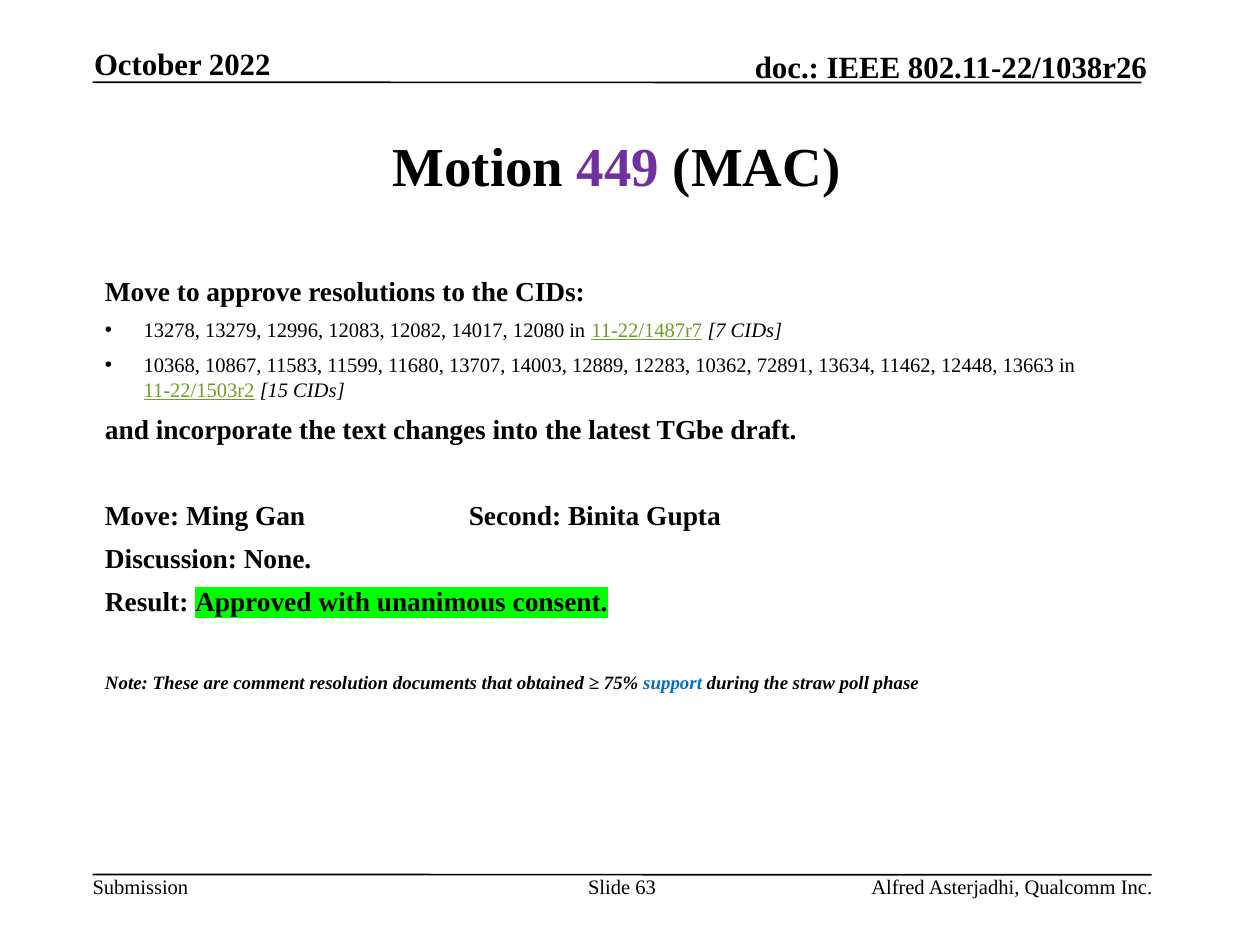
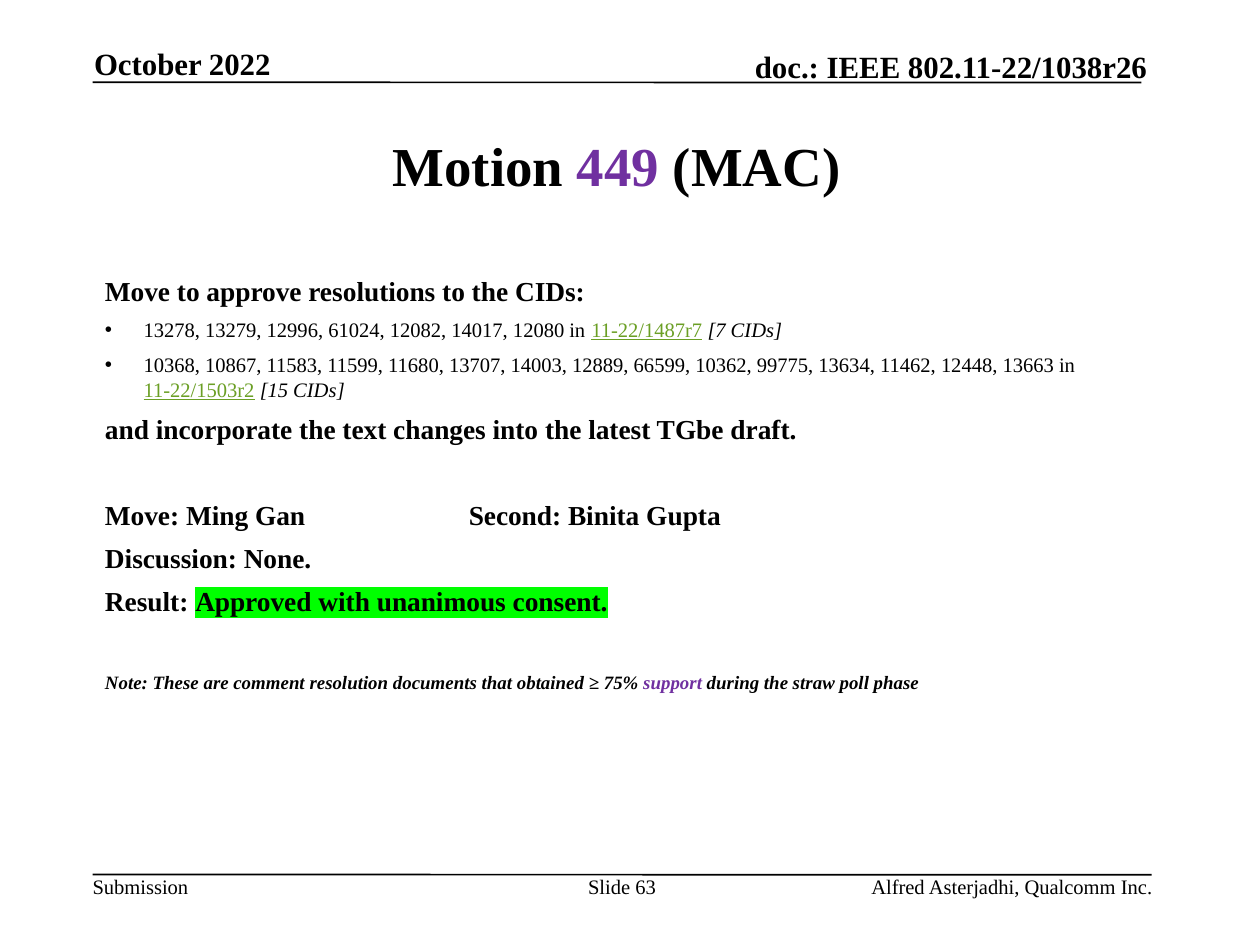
12083: 12083 -> 61024
12283: 12283 -> 66599
72891: 72891 -> 99775
support colour: blue -> purple
